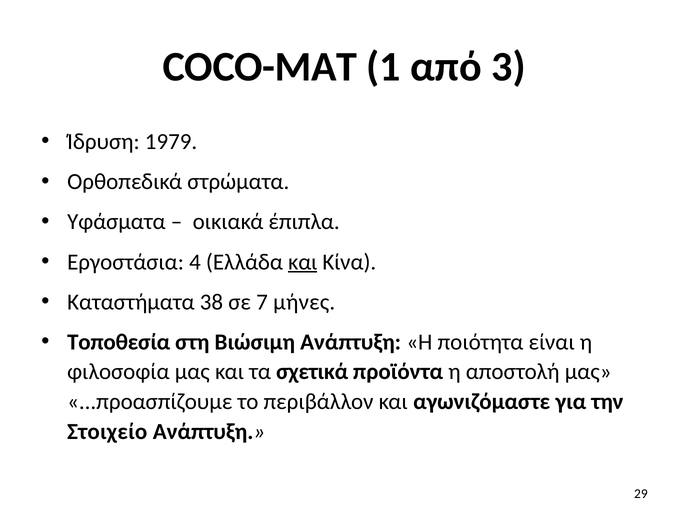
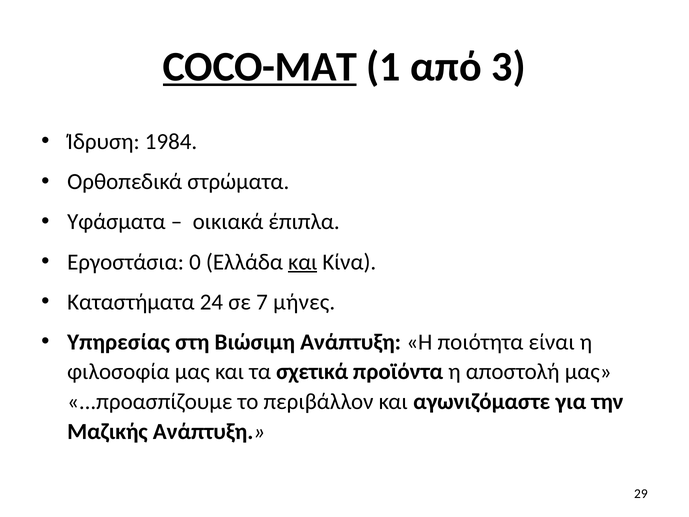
COCO-MAT underline: none -> present
1979: 1979 -> 1984
4: 4 -> 0
38: 38 -> 24
Τοποθεσία: Τοποθεσία -> Υπηρεσίας
Στοιχείο: Στοιχείο -> Μαζικής
